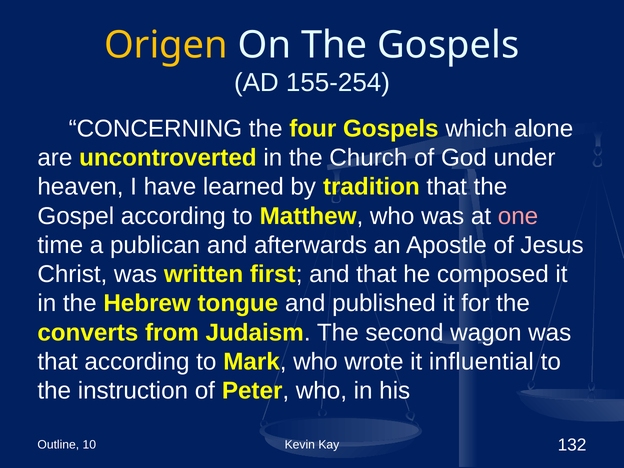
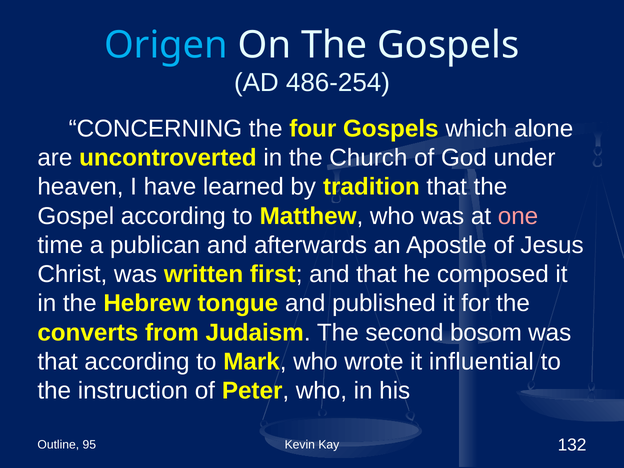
Origen colour: yellow -> light blue
155-254: 155-254 -> 486-254
wagon: wagon -> bosom
10: 10 -> 95
